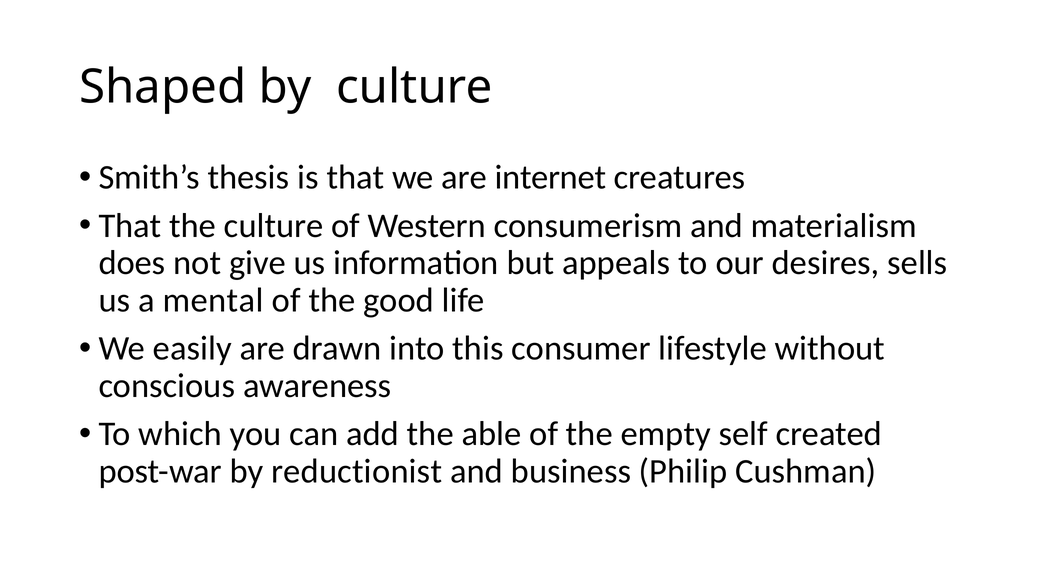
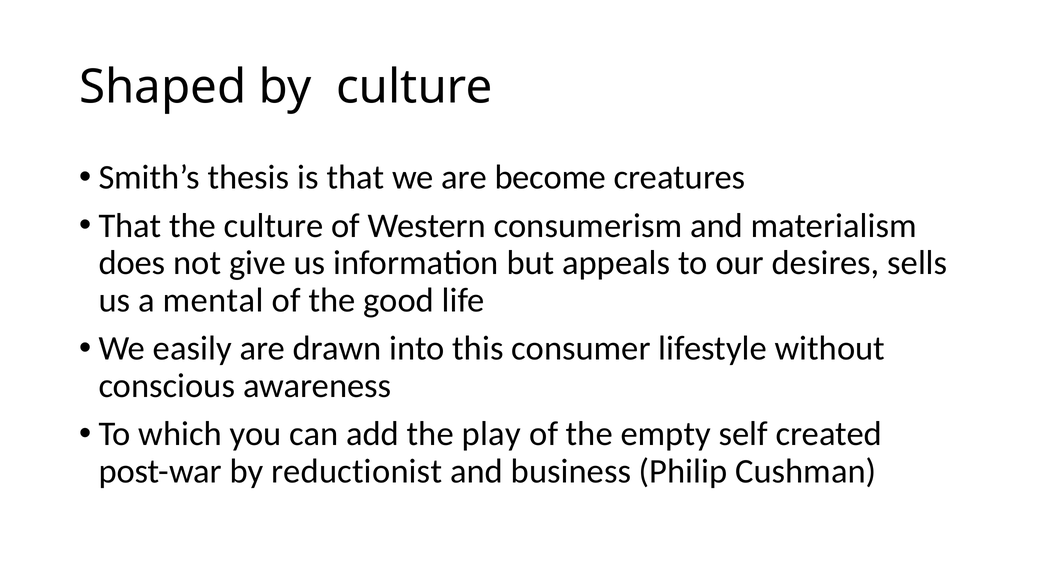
internet: internet -> become
able: able -> play
